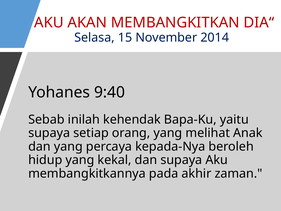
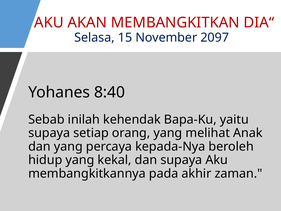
2014: 2014 -> 2097
9:40: 9:40 -> 8:40
